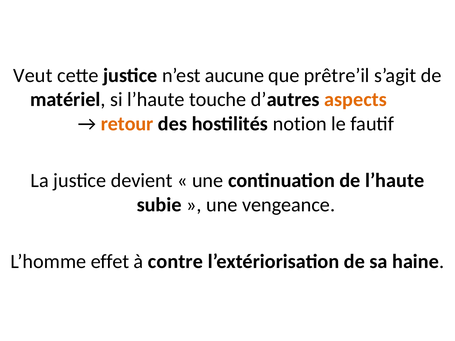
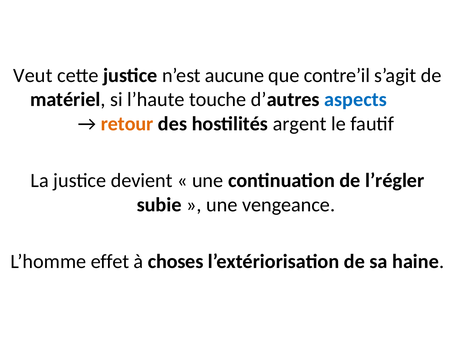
prêtre’il: prêtre’il -> contre’il
aspects colour: orange -> blue
notion: notion -> argent
de l’haute: l’haute -> l’régler
contre: contre -> choses
